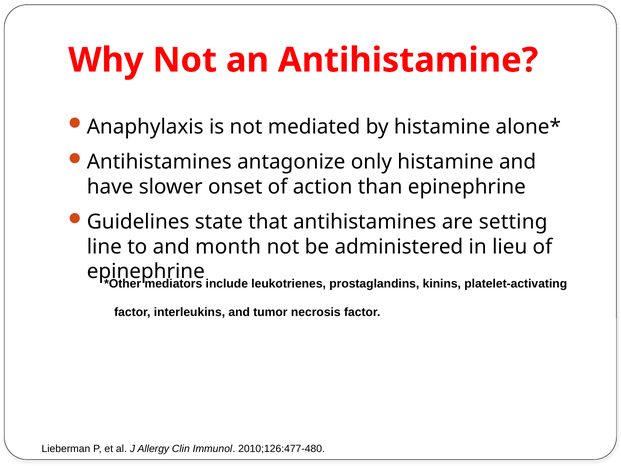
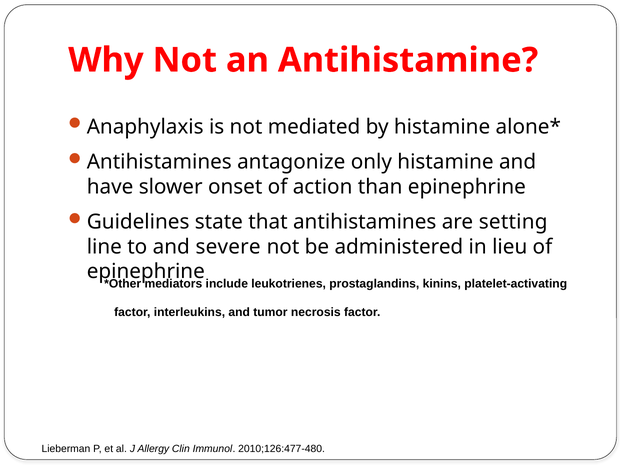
month: month -> severe
